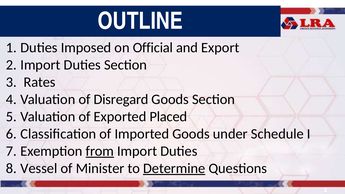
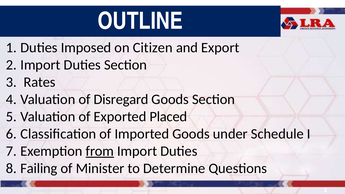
Official: Official -> Citizen
Vessel: Vessel -> Failing
Determine underline: present -> none
